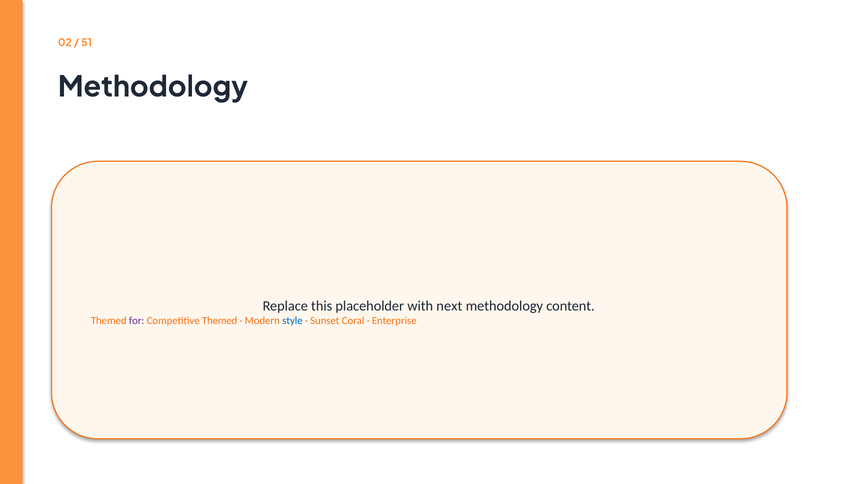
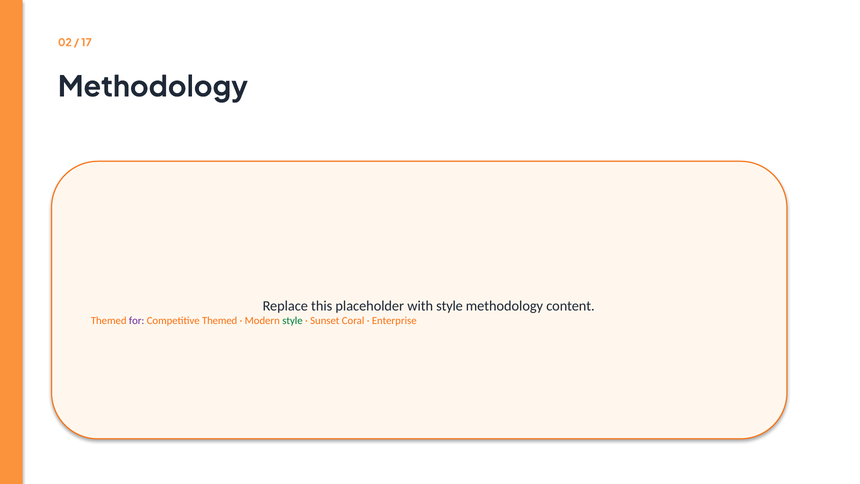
51: 51 -> 17
with next: next -> style
style at (292, 321) colour: blue -> green
